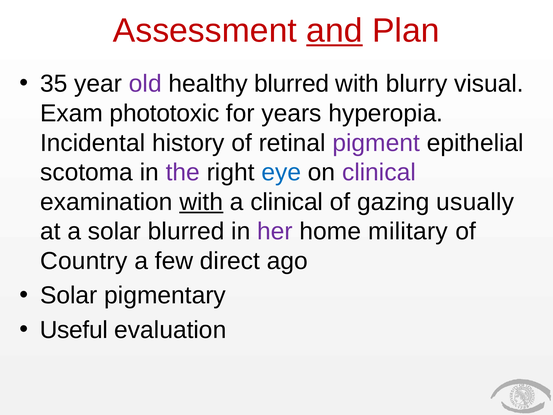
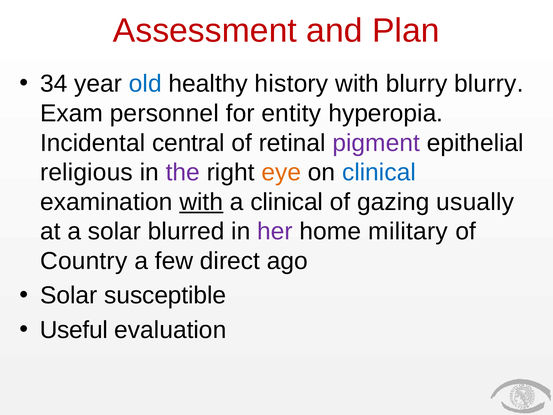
and underline: present -> none
35: 35 -> 34
old colour: purple -> blue
healthy blurred: blurred -> history
blurry visual: visual -> blurry
phototoxic: phototoxic -> personnel
years: years -> entity
history: history -> central
scotoma: scotoma -> religious
eye colour: blue -> orange
clinical at (379, 172) colour: purple -> blue
pigmentary: pigmentary -> susceptible
